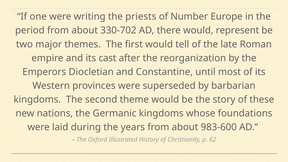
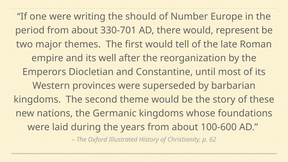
priests: priests -> should
330-702: 330-702 -> 330-701
cast: cast -> well
983-600: 983-600 -> 100-600
